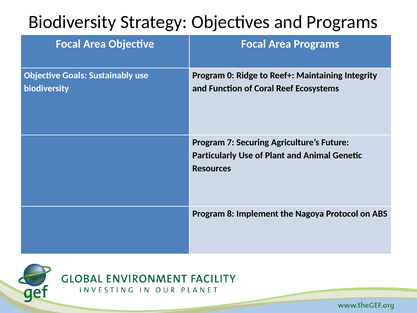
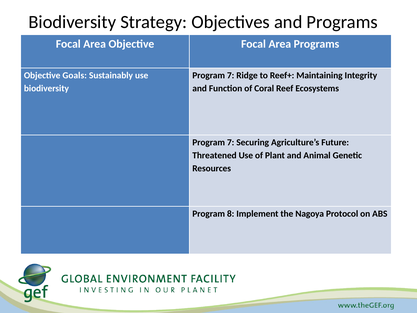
0 at (231, 75): 0 -> 7
Particularly: Particularly -> Threatened
